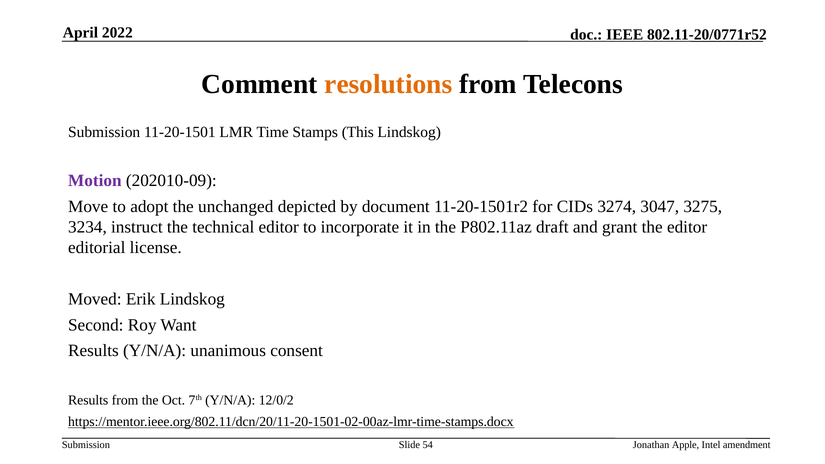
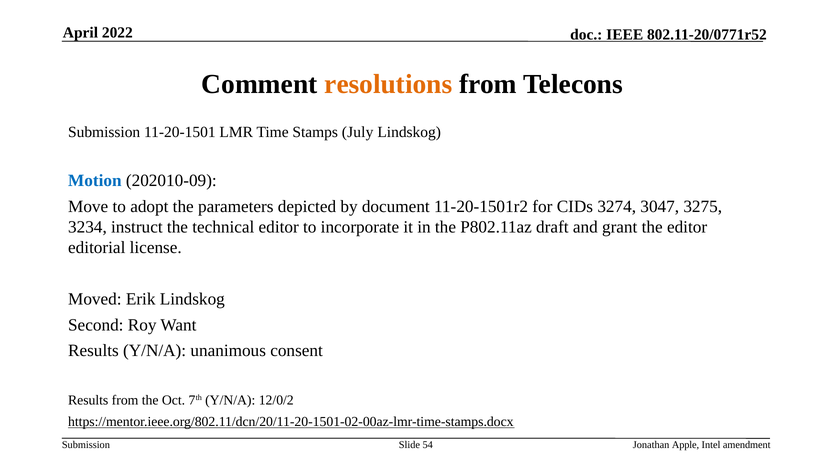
This: This -> July
Motion colour: purple -> blue
unchanged: unchanged -> parameters
